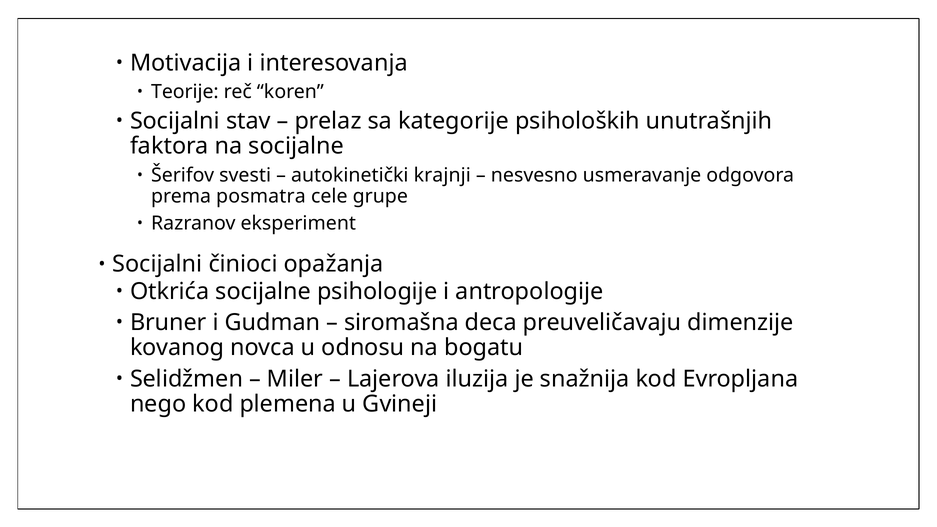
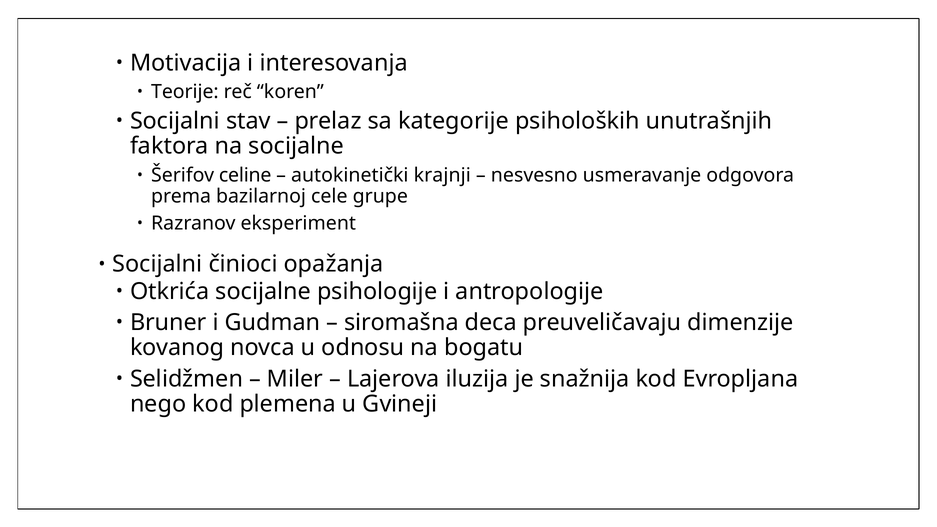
svesti: svesti -> celine
posmatra: posmatra -> bazilarnoj
